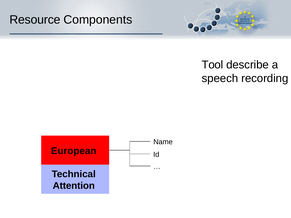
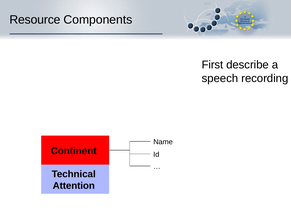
Tool: Tool -> First
European: European -> Continent
